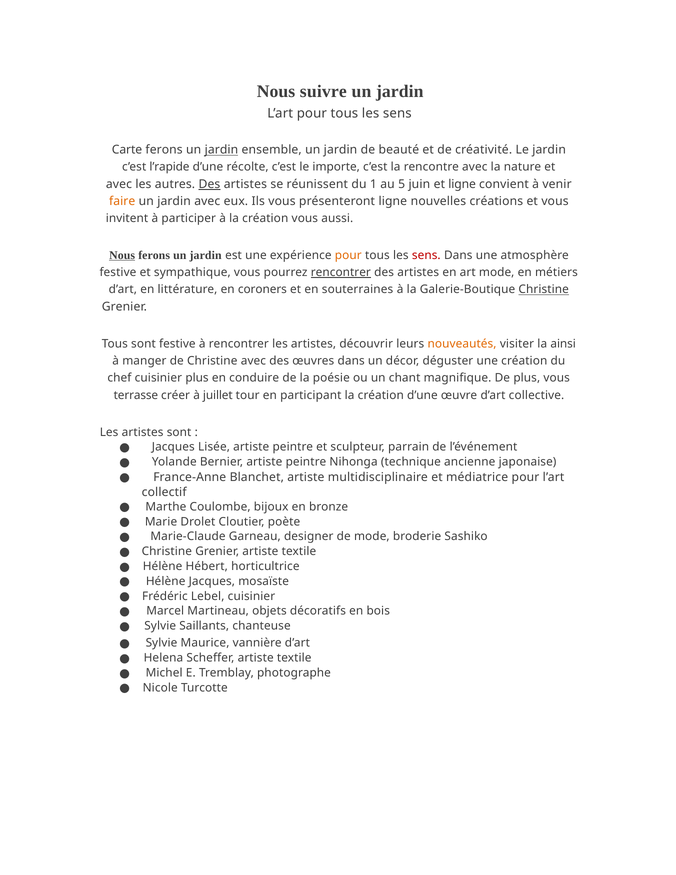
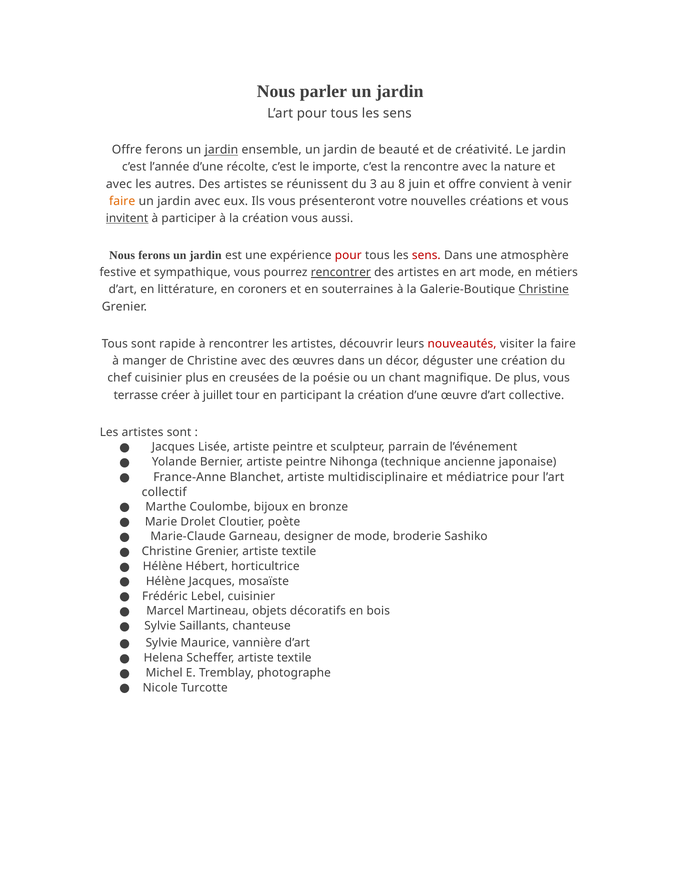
suivre: suivre -> parler
Carte at (127, 150): Carte -> Offre
l’rapide: l’rapide -> l’année
Des at (209, 184) underline: present -> none
1: 1 -> 3
5: 5 -> 8
et ligne: ligne -> offre
présenteront ligne: ligne -> votre
invitent underline: none -> present
Nous at (122, 255) underline: present -> none
pour at (348, 255) colour: orange -> red
sont festive: festive -> rapide
nouveautés colour: orange -> red
la ainsi: ainsi -> faire
conduire: conduire -> creusées
